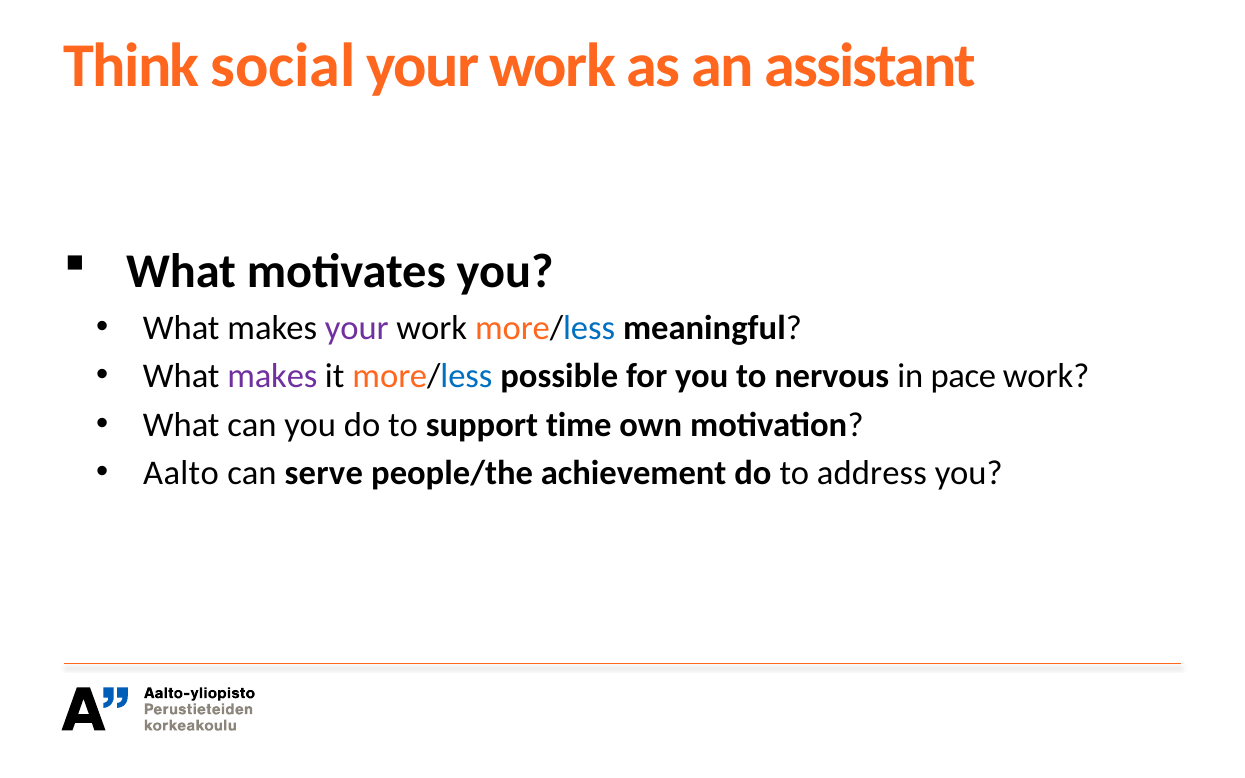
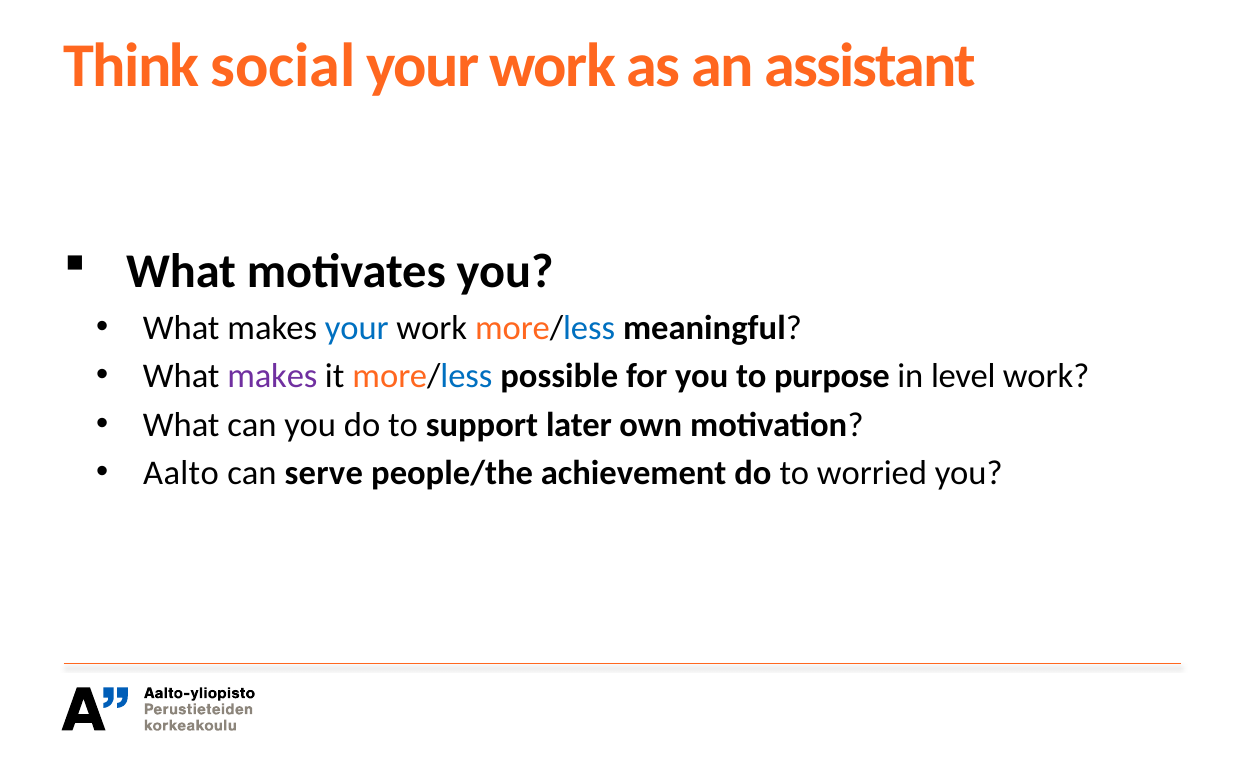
your at (357, 328) colour: purple -> blue
nervous: nervous -> purpose
pace: pace -> level
time: time -> later
address: address -> worried
